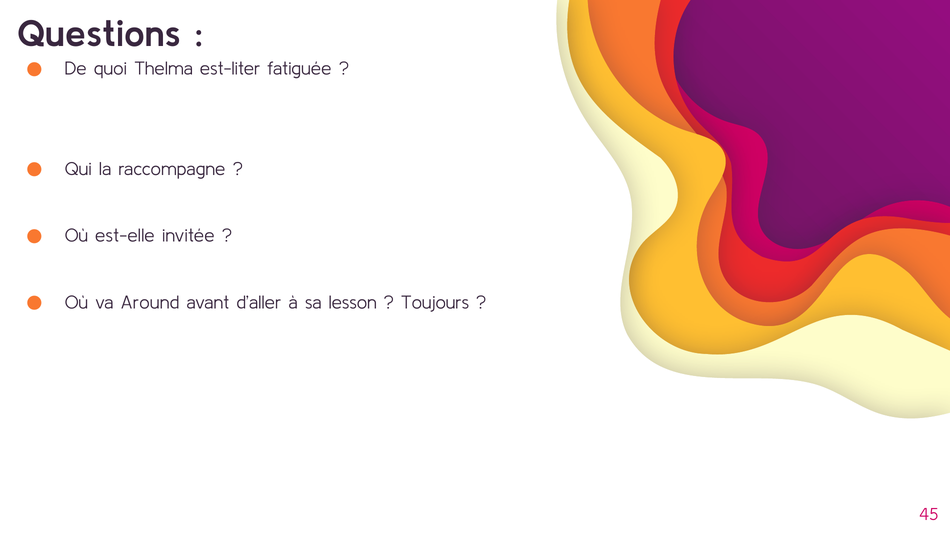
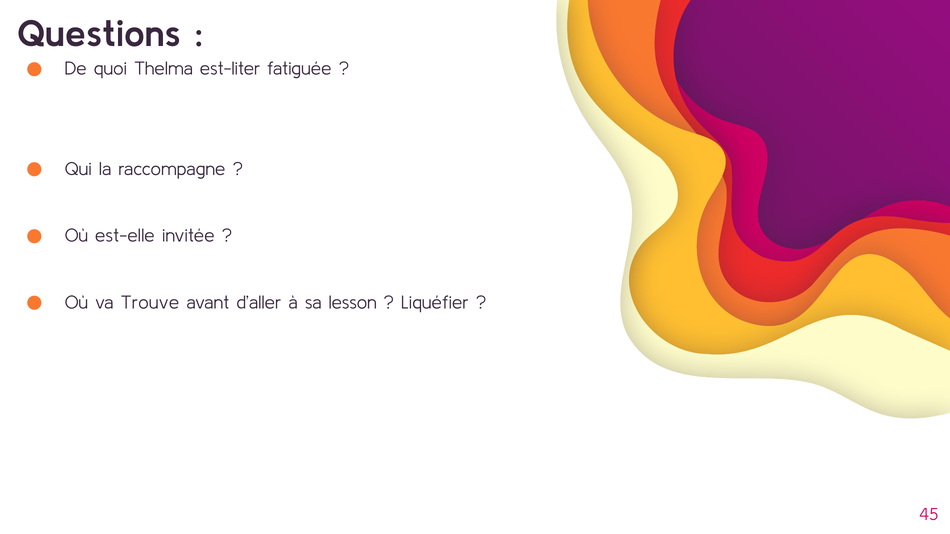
Around: Around -> Trouve
Toujours: Toujours -> Liquéfier
